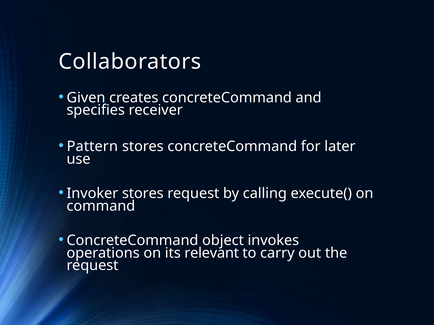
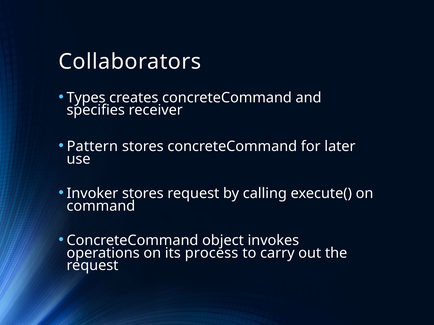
Given: Given -> Types
relevant: relevant -> process
